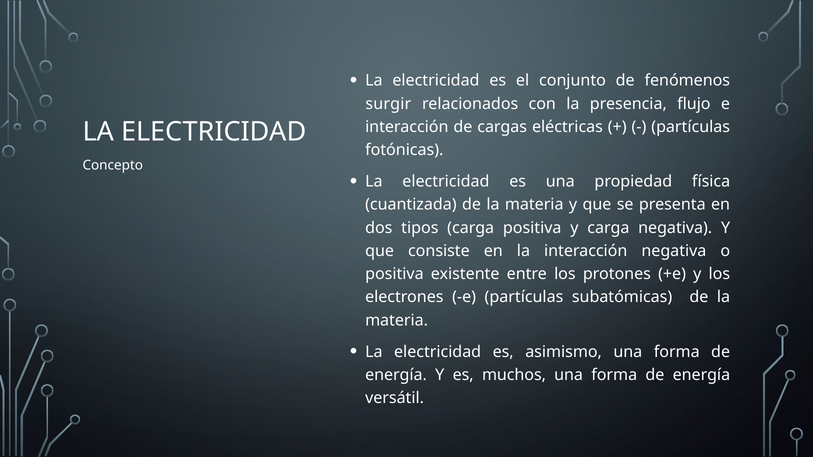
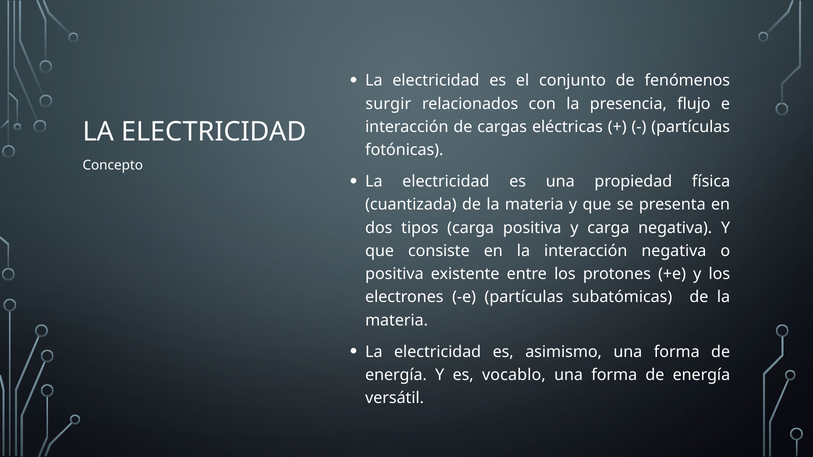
muchos: muchos -> vocablo
